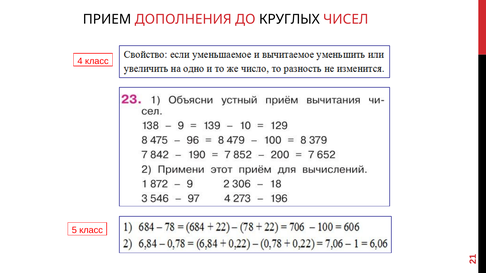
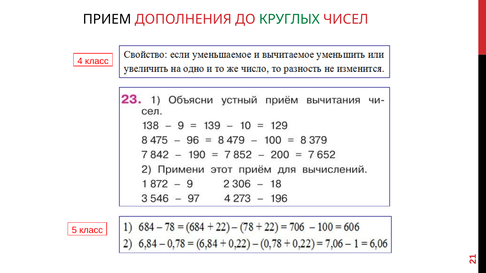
КРУГЛЫХ colour: black -> green
